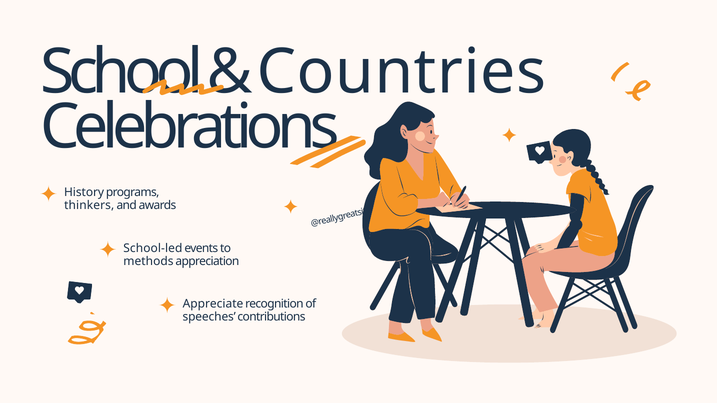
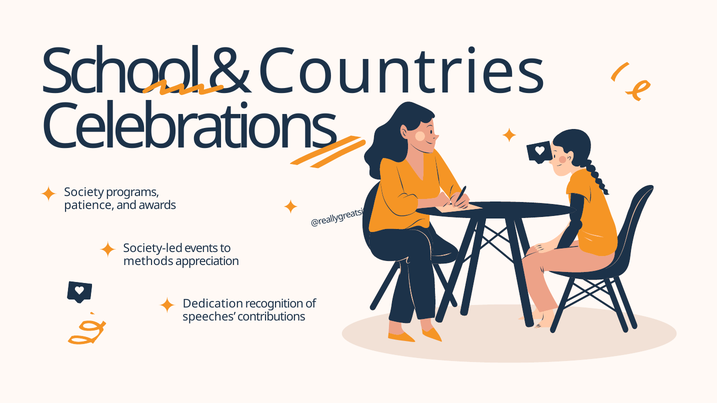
History: History -> Society
thinkers: thinkers -> patience
School-led: School-led -> Society-led
Appreciate: Appreciate -> Dedication
